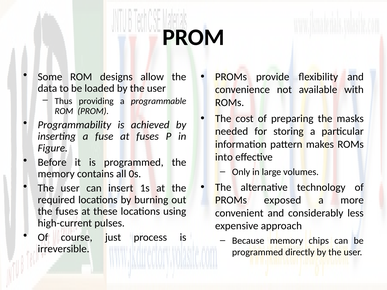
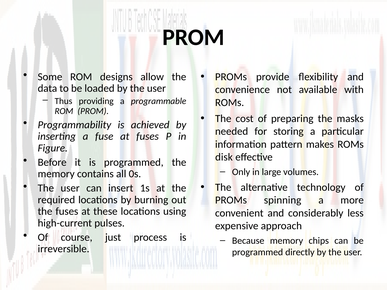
into: into -> disk
exposed: exposed -> spinning
